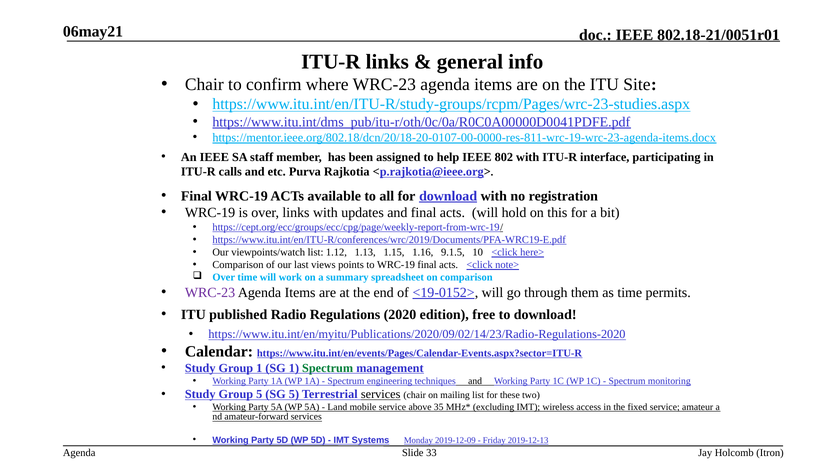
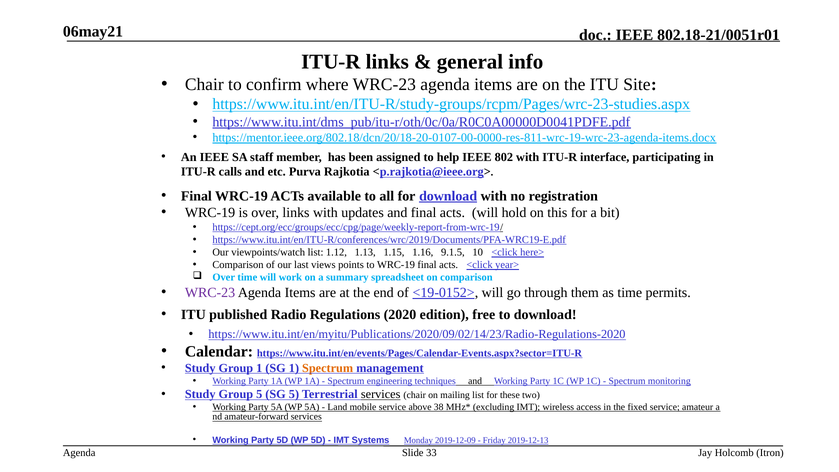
note>: note> -> year>
Spectrum at (328, 368) colour: green -> orange
35: 35 -> 38
